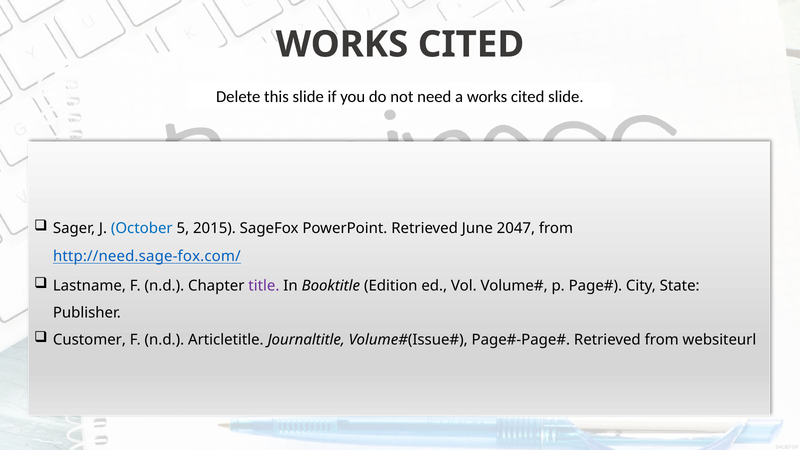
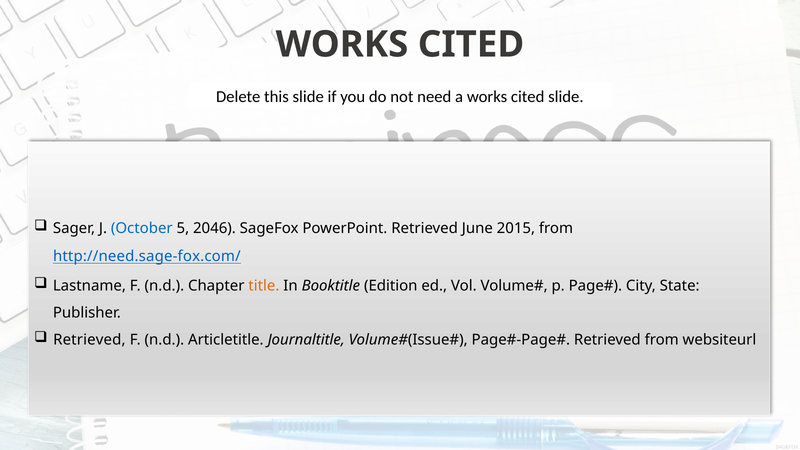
2015: 2015 -> 2046
2047: 2047 -> 2015
title colour: purple -> orange
Customer at (89, 340): Customer -> Retrieved
